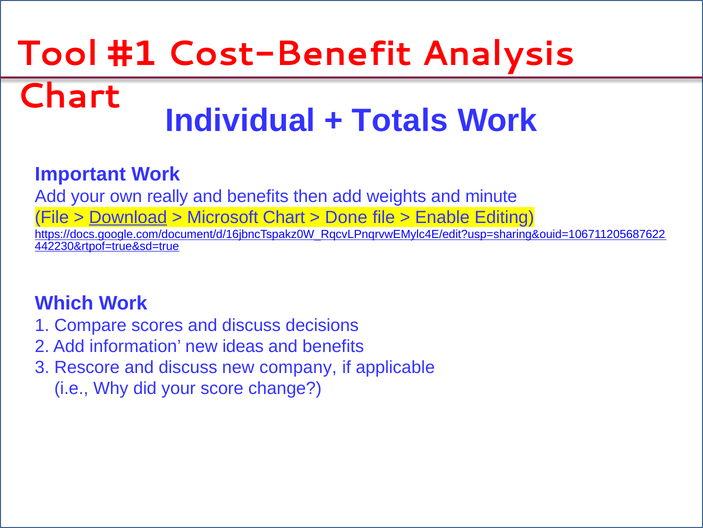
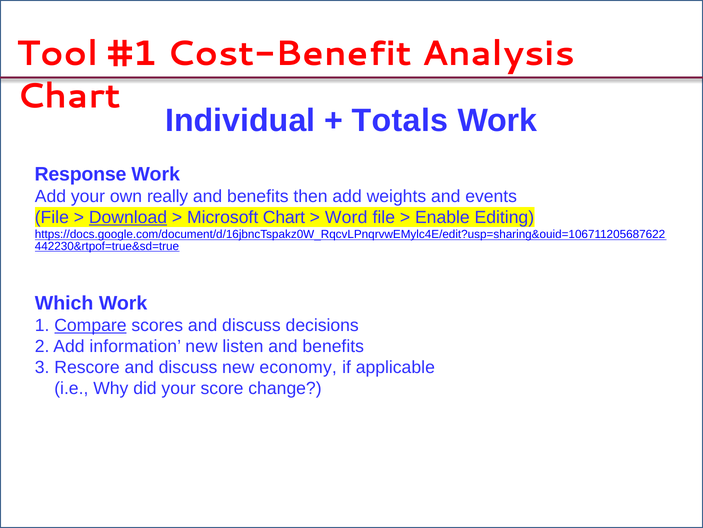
Important: Important -> Response
minute: minute -> events
Done: Done -> Word
Compare underline: none -> present
ideas: ideas -> listen
company: company -> economy
